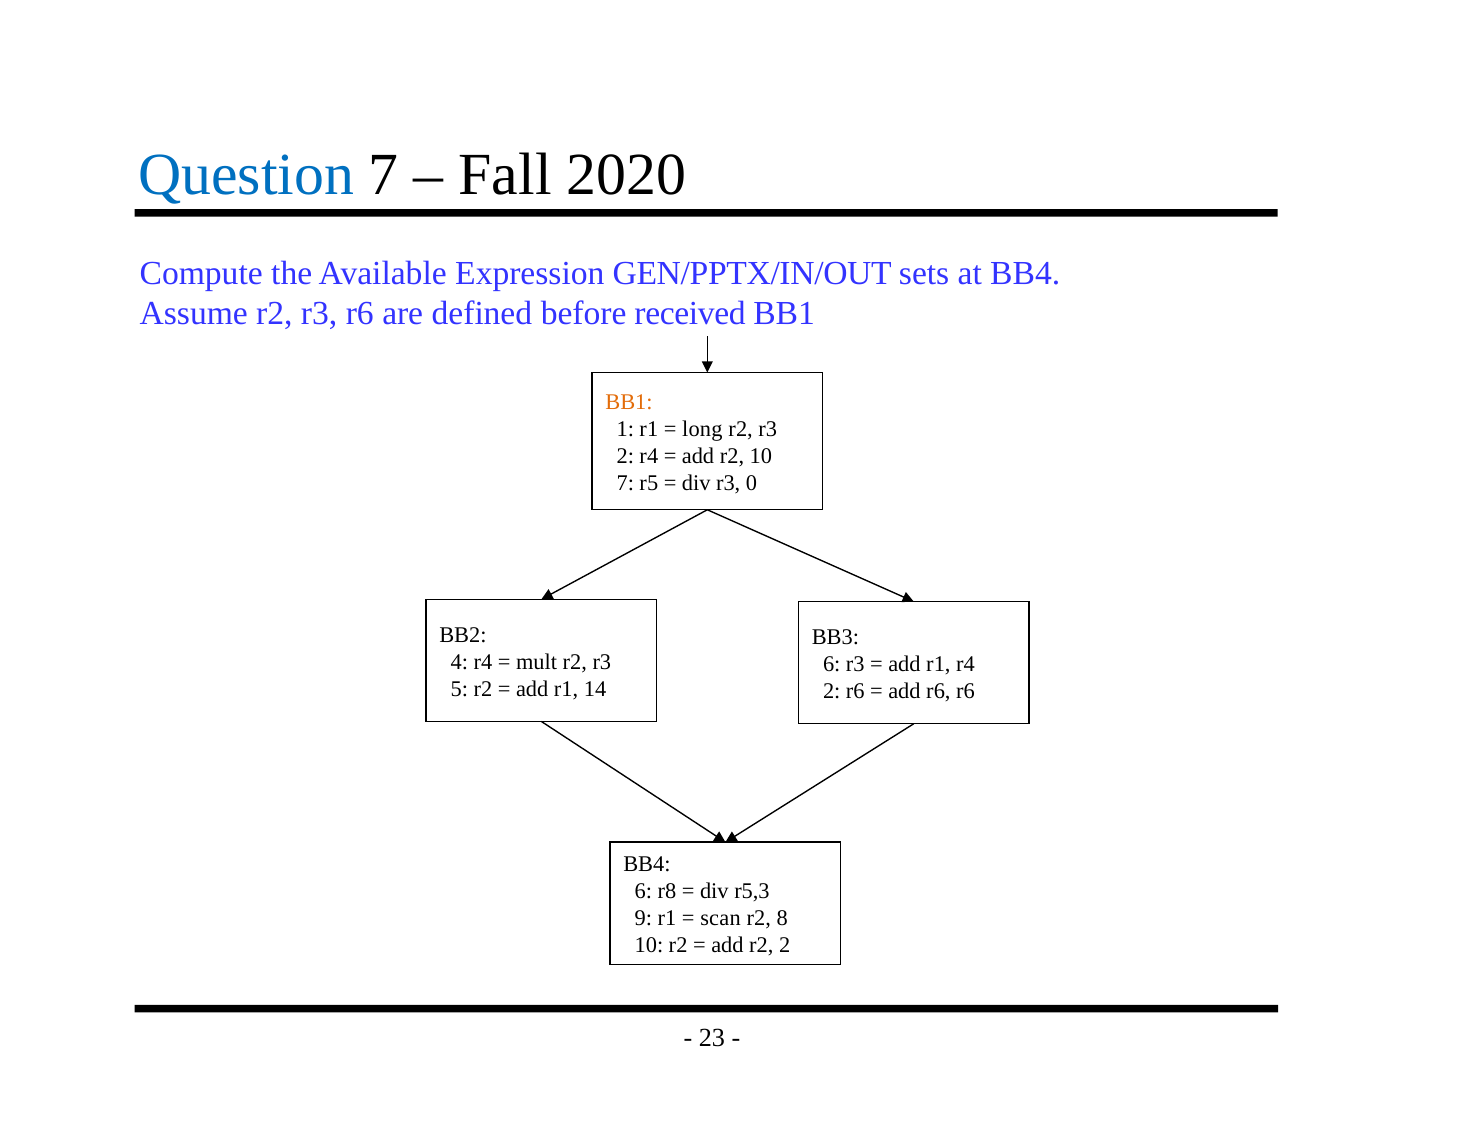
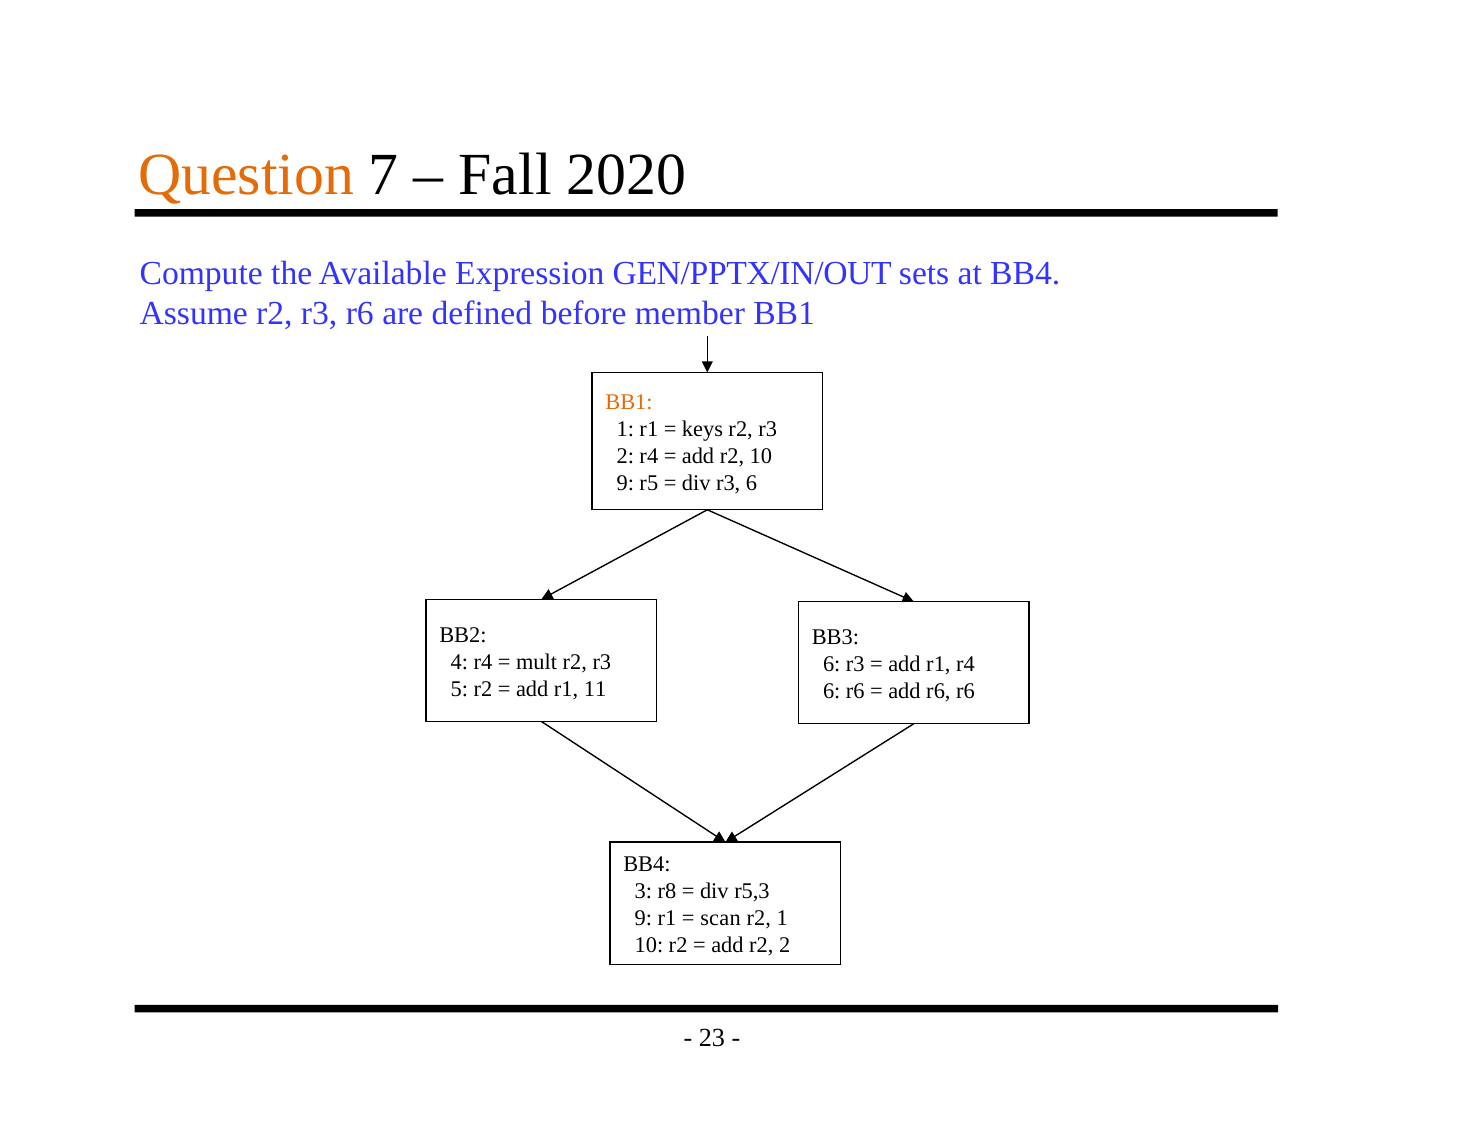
Question colour: blue -> orange
received: received -> member
long: long -> keys
7 at (625, 483): 7 -> 9
r3 0: 0 -> 6
14: 14 -> 11
2 at (832, 692): 2 -> 6
6 at (643, 892): 6 -> 3
r2 8: 8 -> 1
